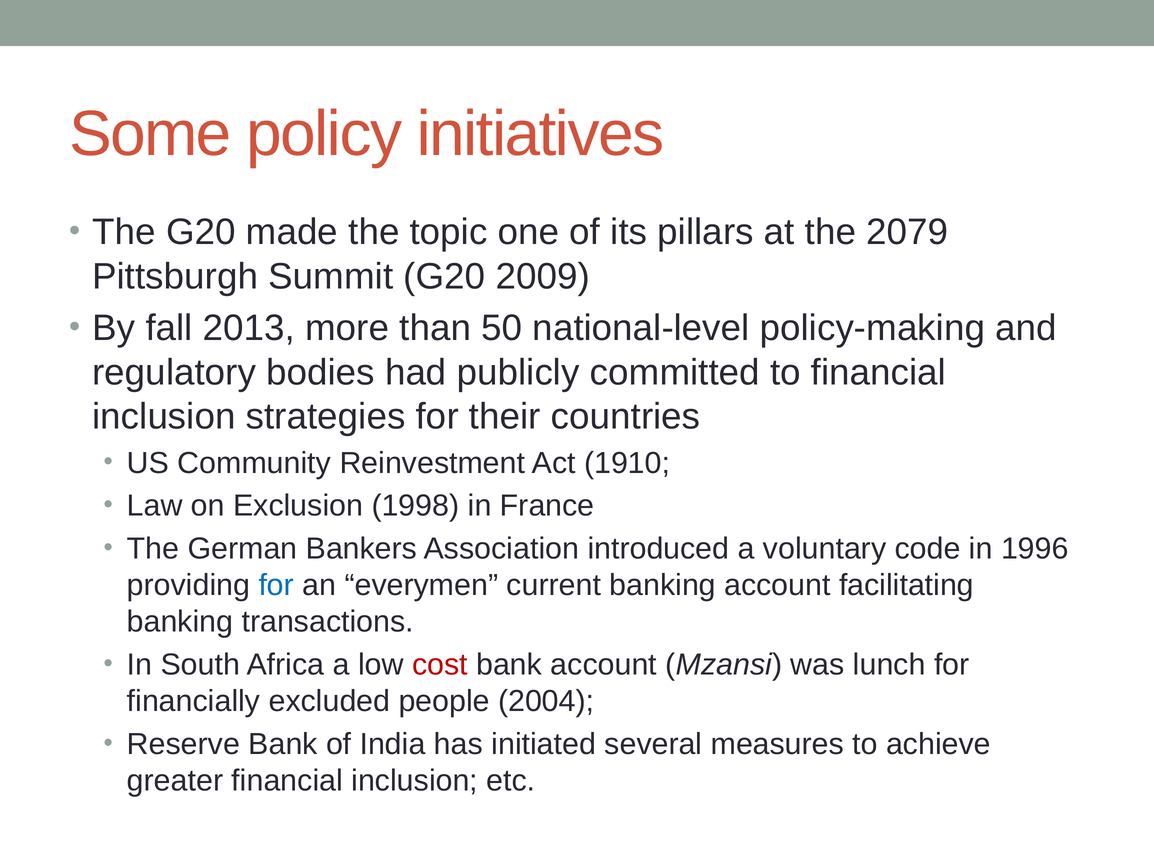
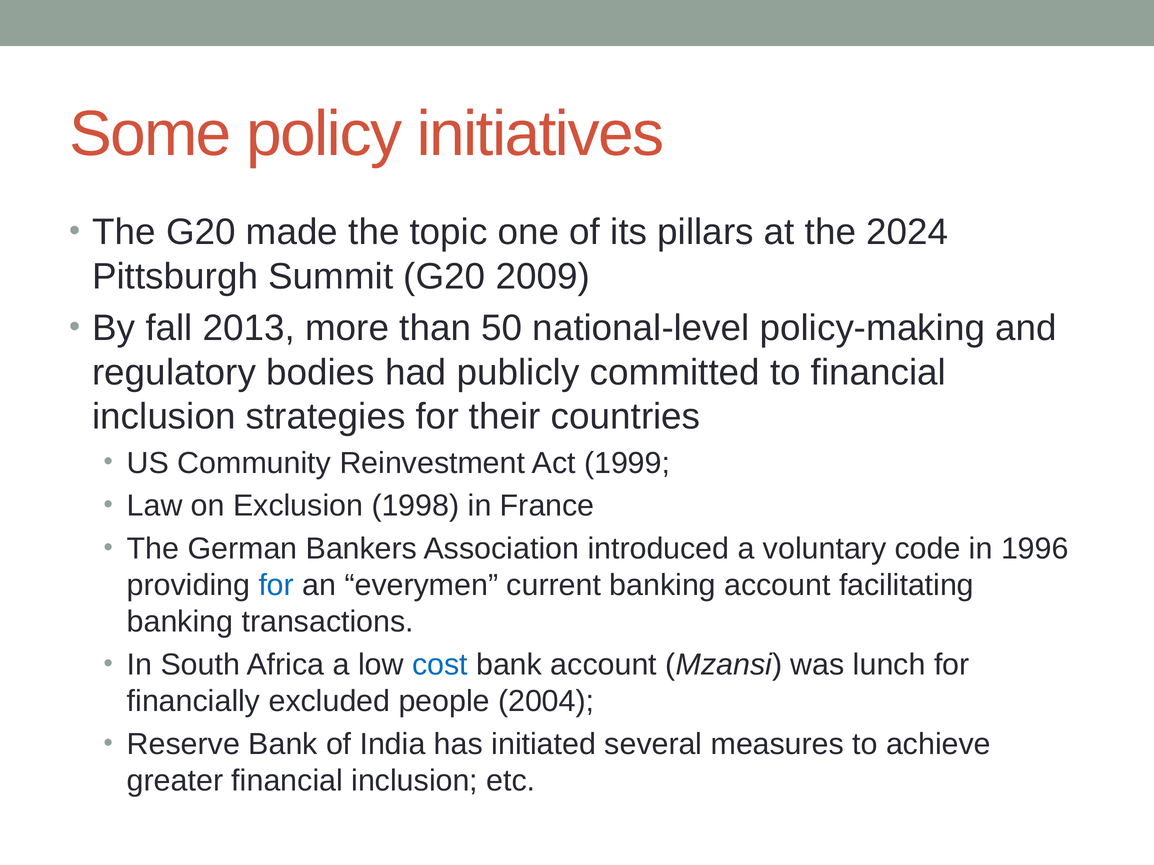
2079: 2079 -> 2024
1910: 1910 -> 1999
cost colour: red -> blue
